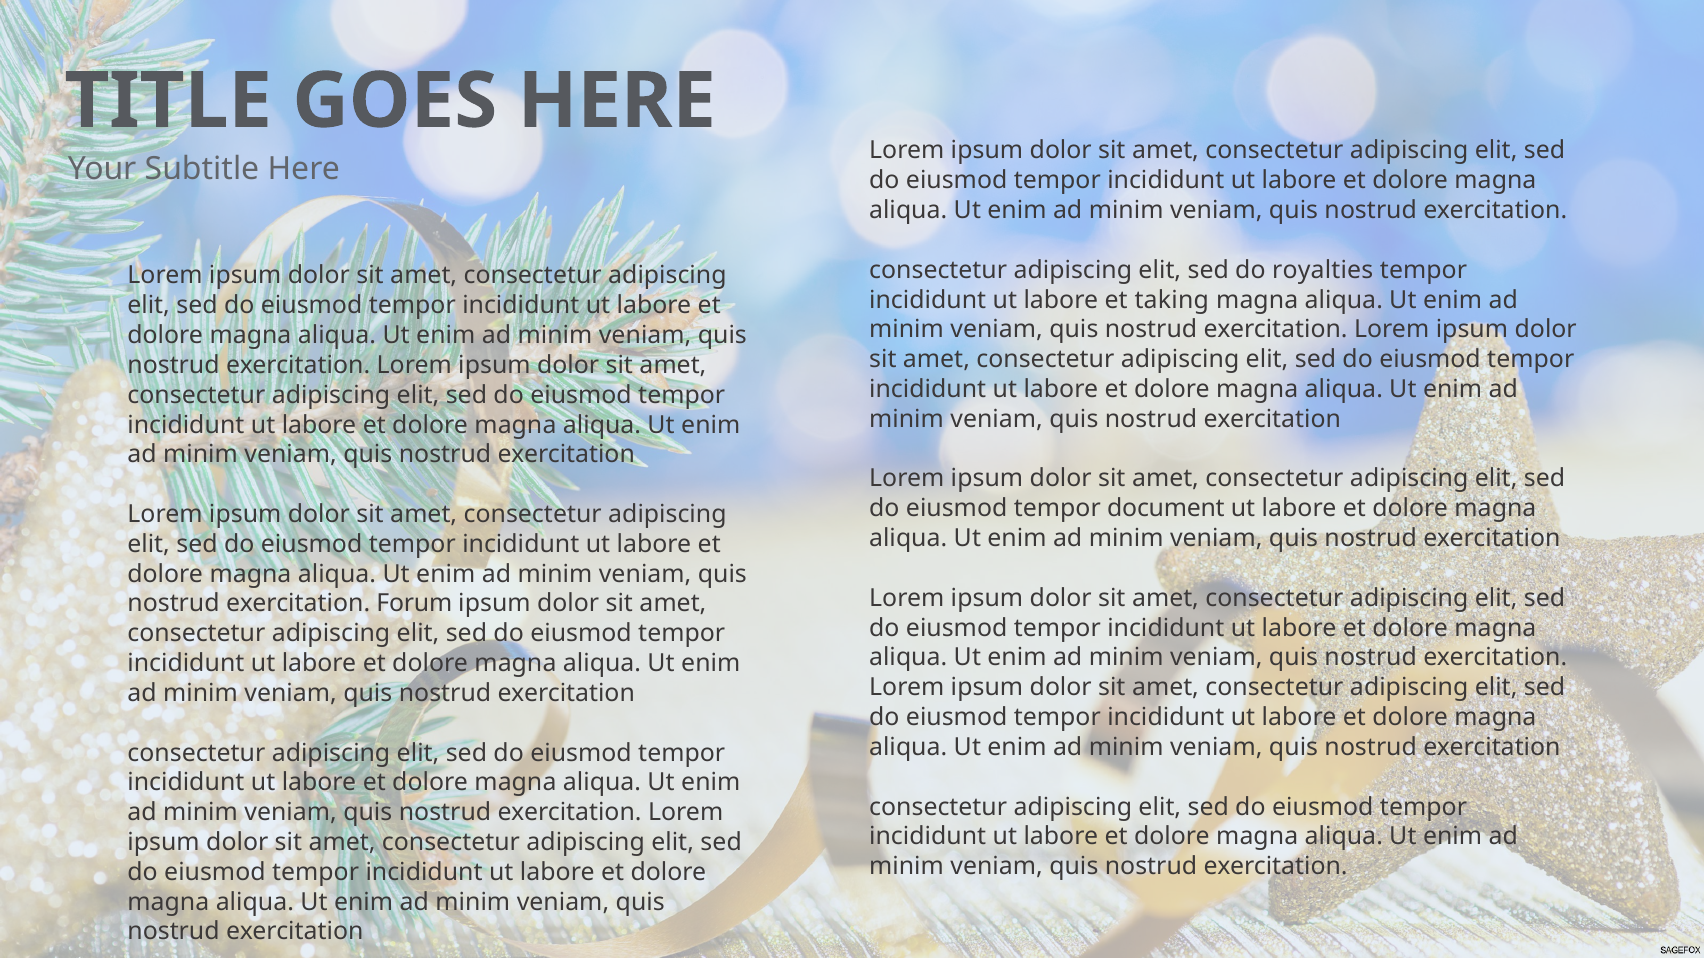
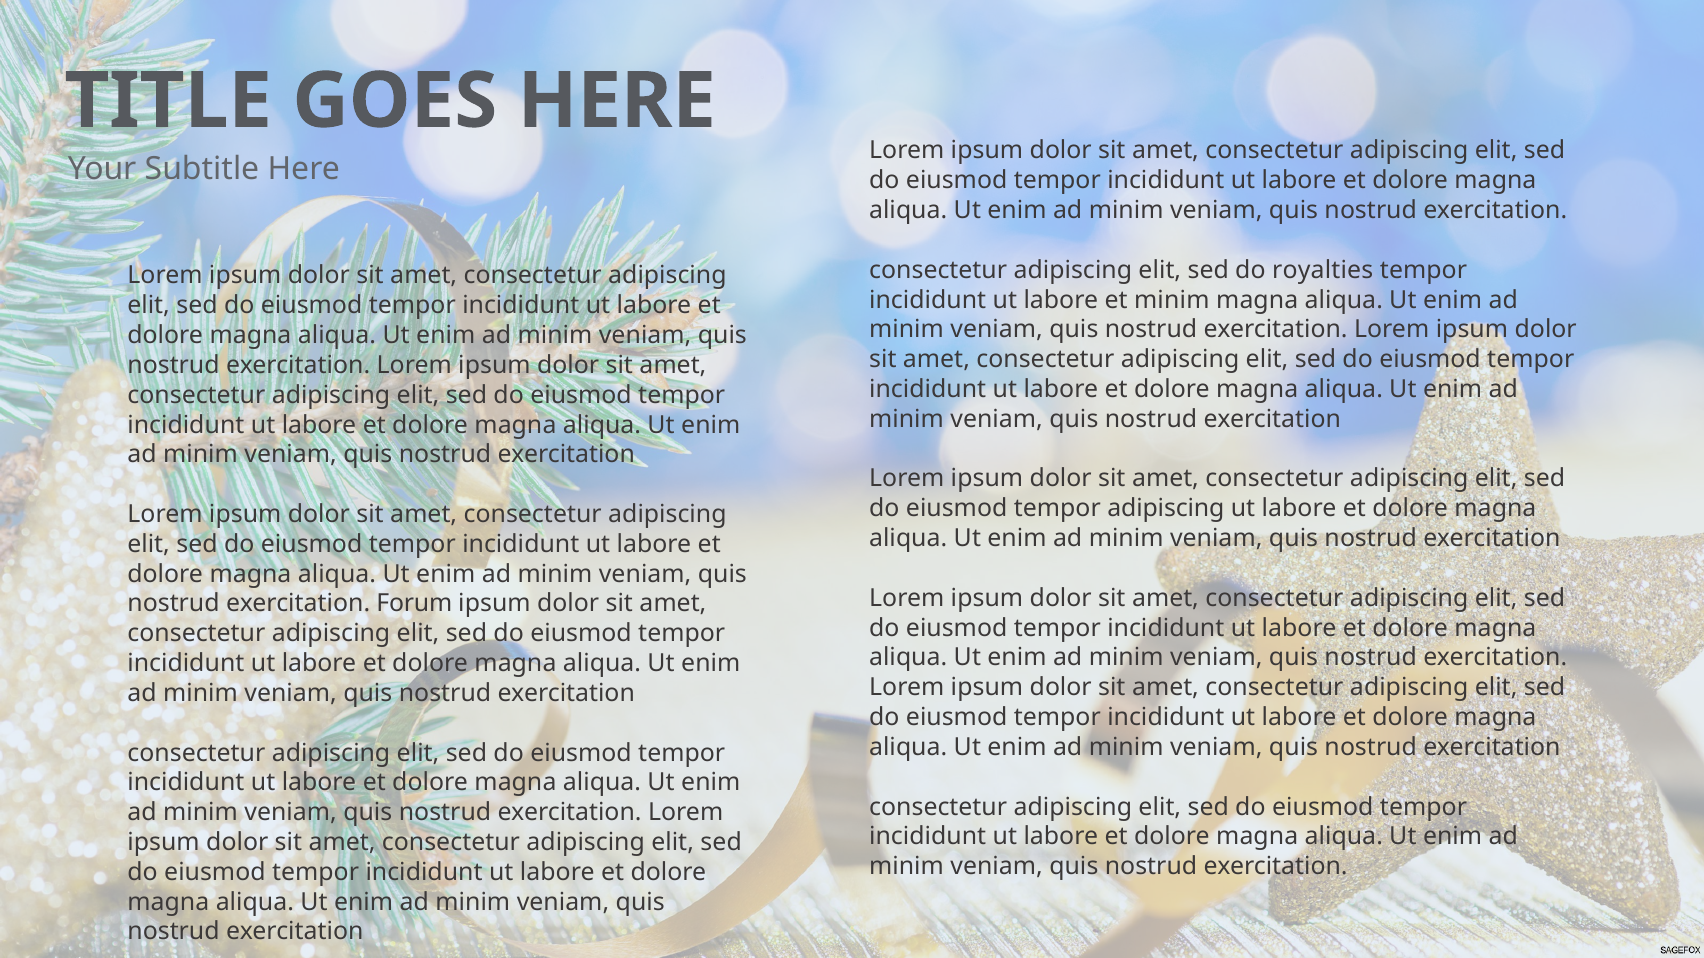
et taking: taking -> minim
tempor document: document -> adipiscing
